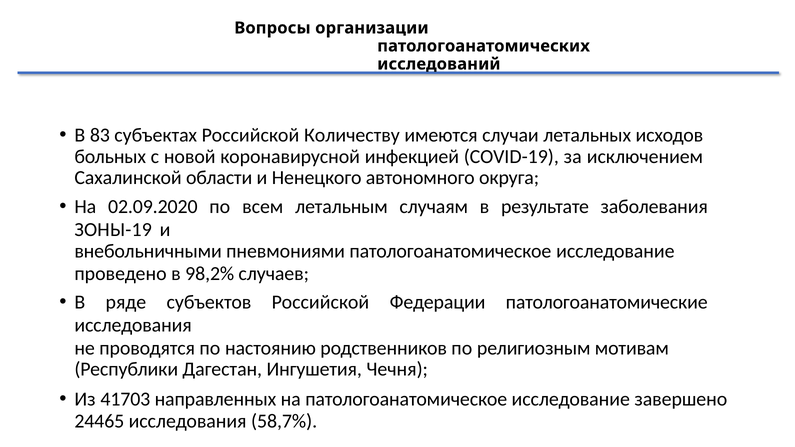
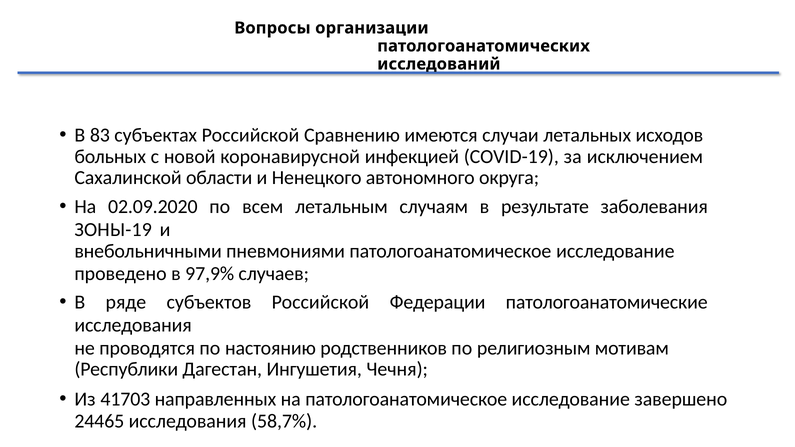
Количеству: Количеству -> Сравнению
98,2%: 98,2% -> 97,9%
